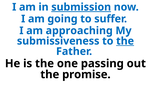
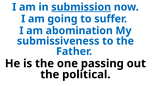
approaching: approaching -> abomination
the at (125, 41) underline: present -> none
promise: promise -> political
